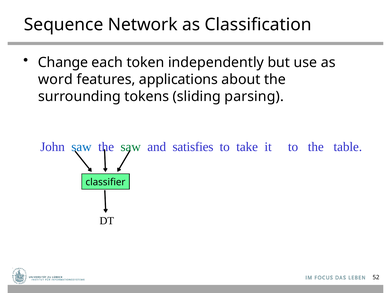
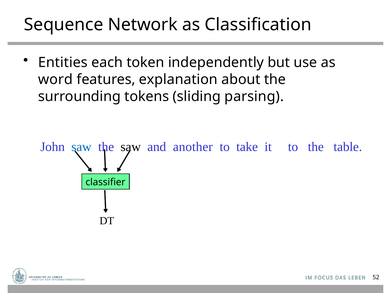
Change: Change -> Entities
applications: applications -> explanation
saw at (131, 147) colour: green -> black
satisfies: satisfies -> another
